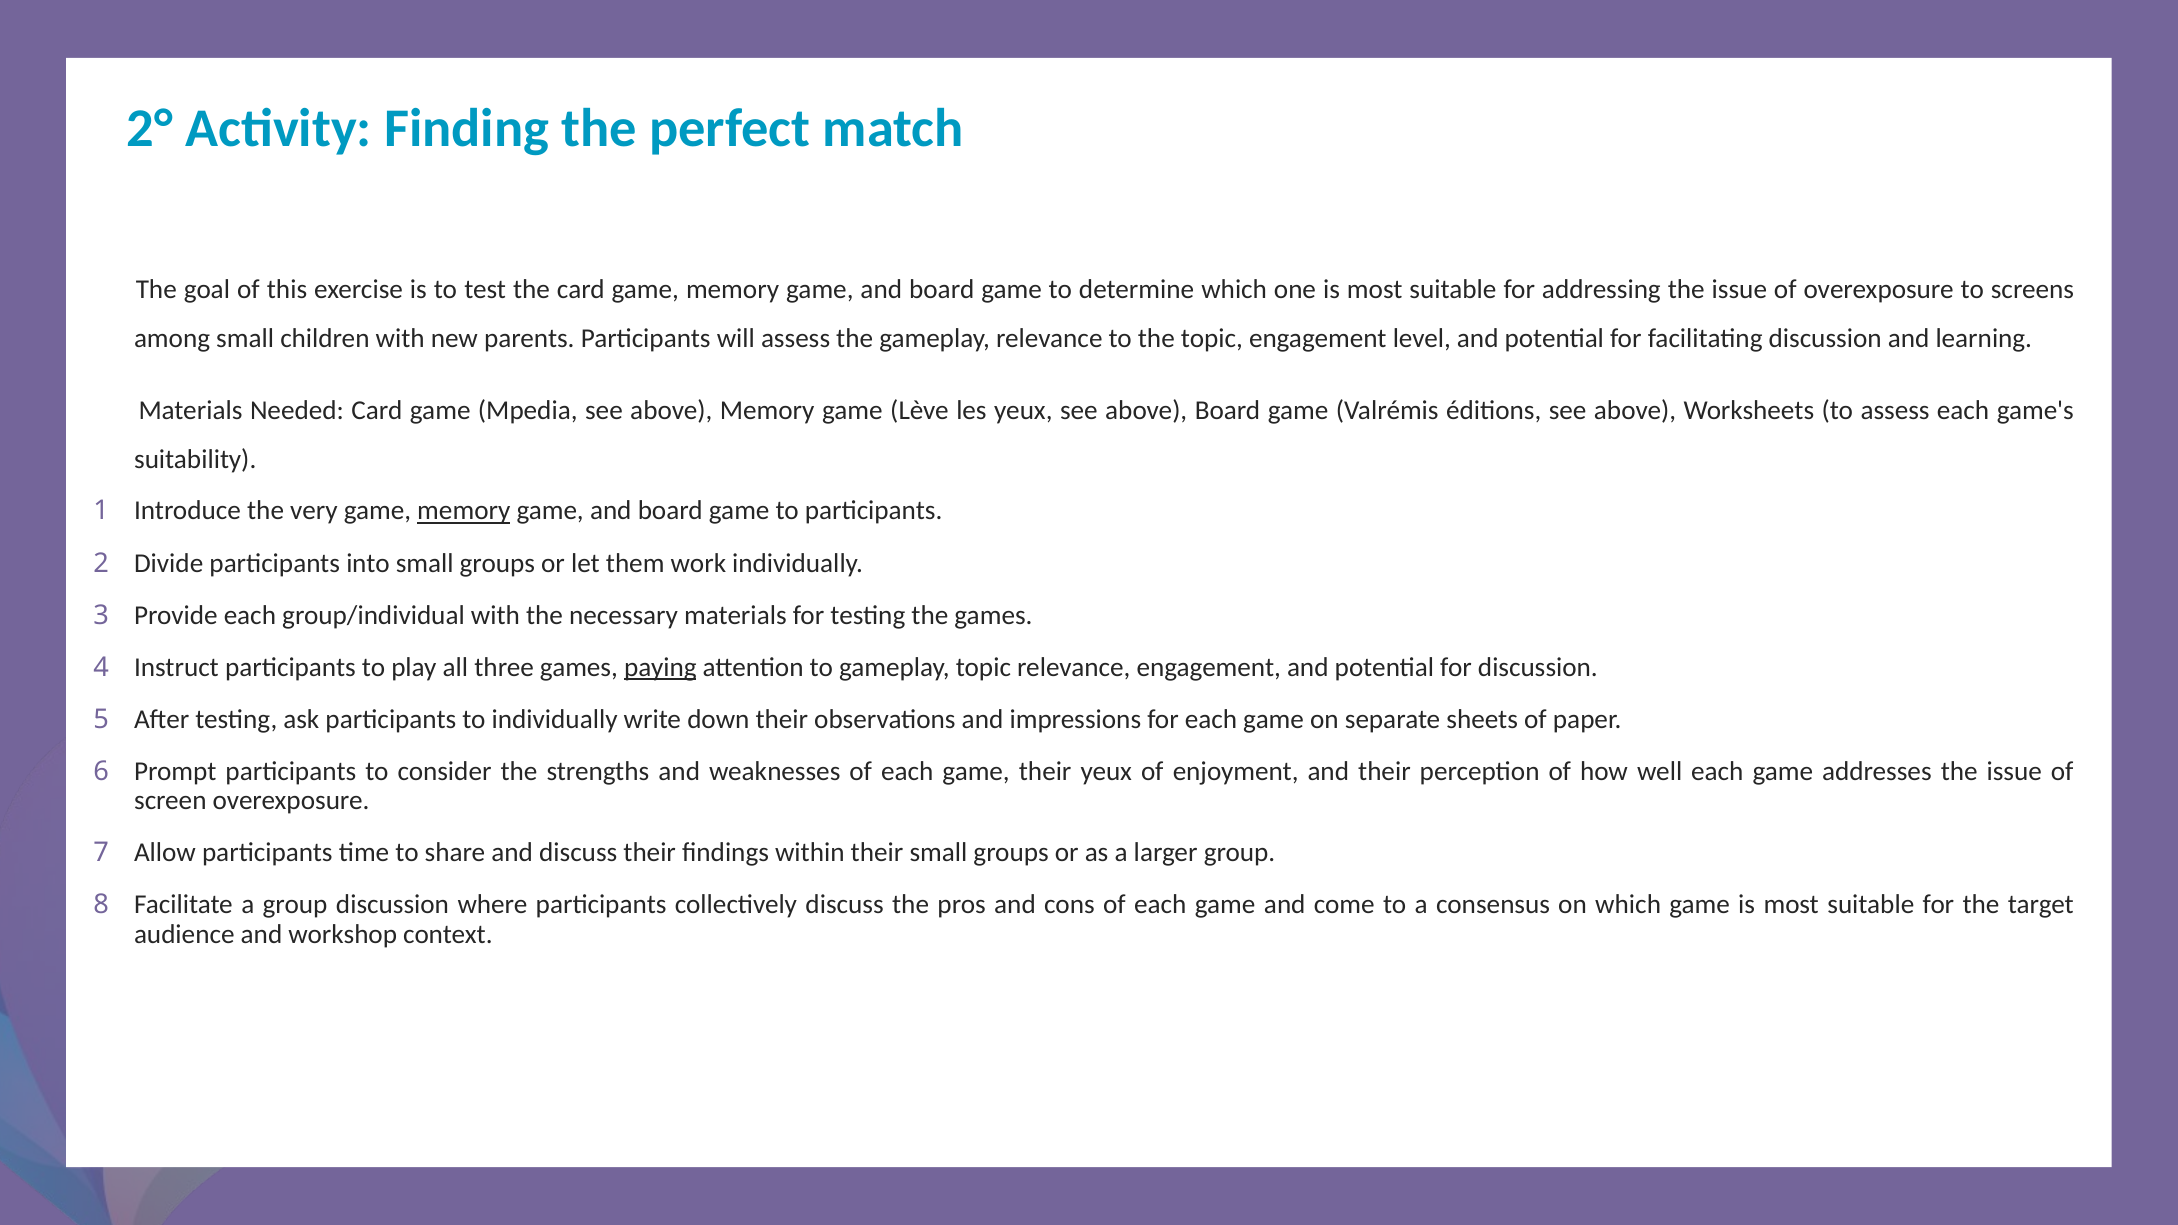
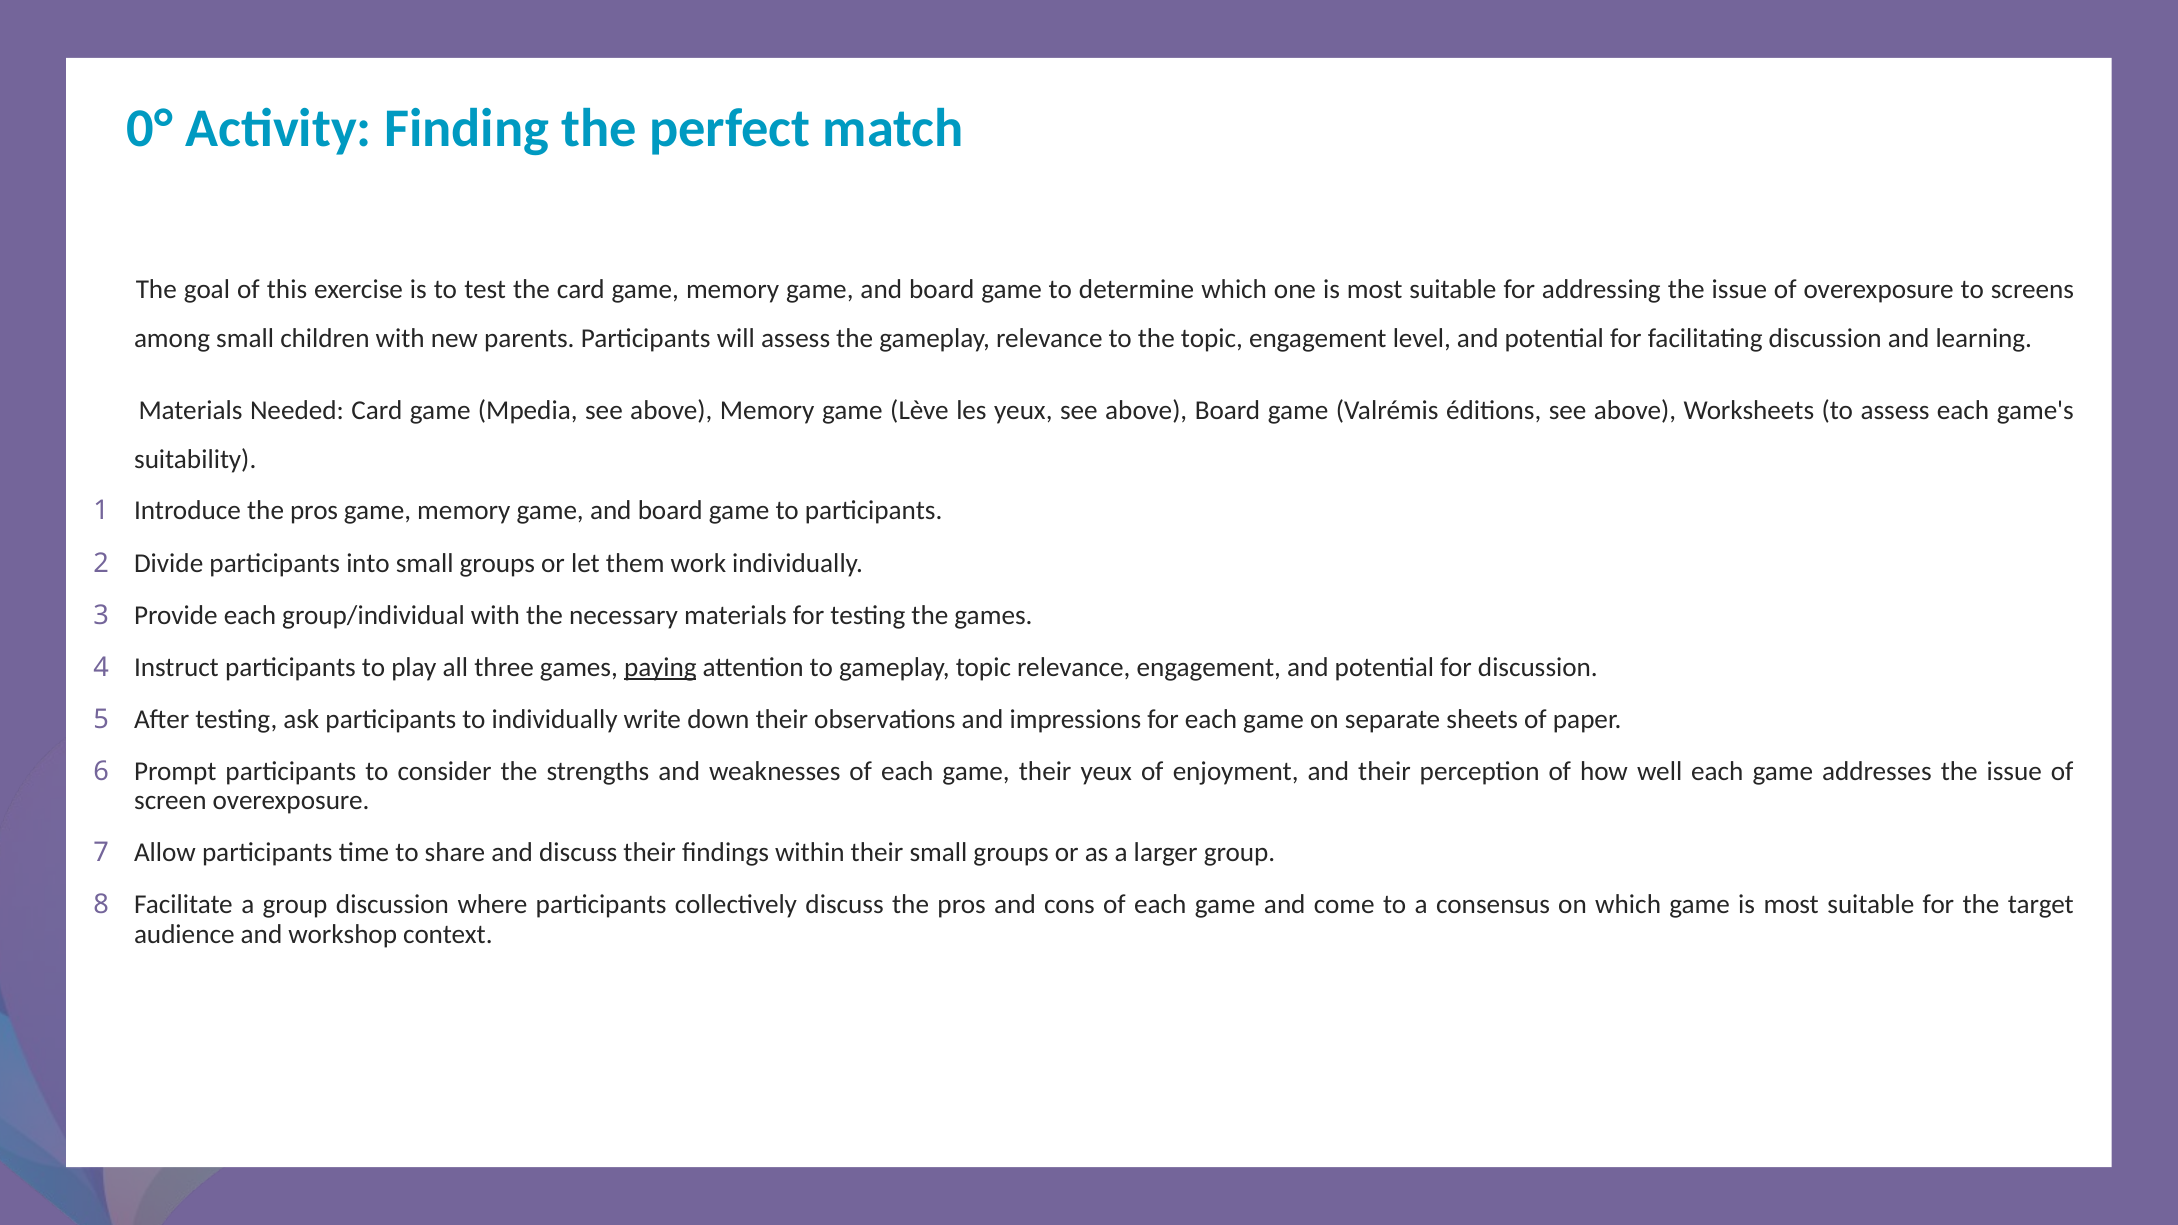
2°: 2° -> 0°
Introduce the very: very -> pros
memory at (464, 511) underline: present -> none
